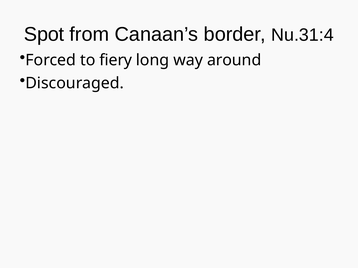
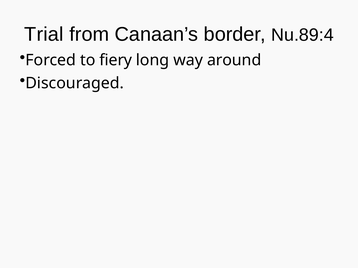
Spot: Spot -> Trial
Nu.31:4: Nu.31:4 -> Nu.89:4
